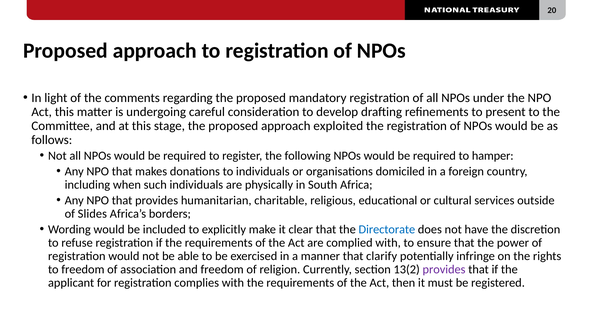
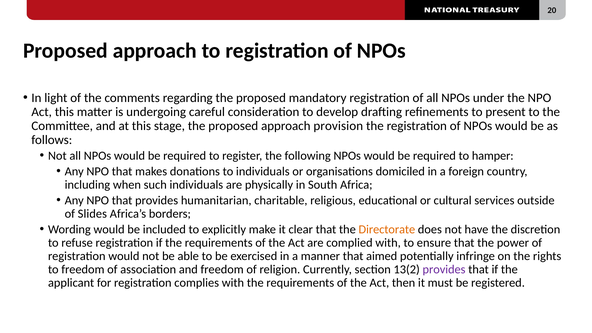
exploited: exploited -> provision
Directorate colour: blue -> orange
clarify: clarify -> aimed
